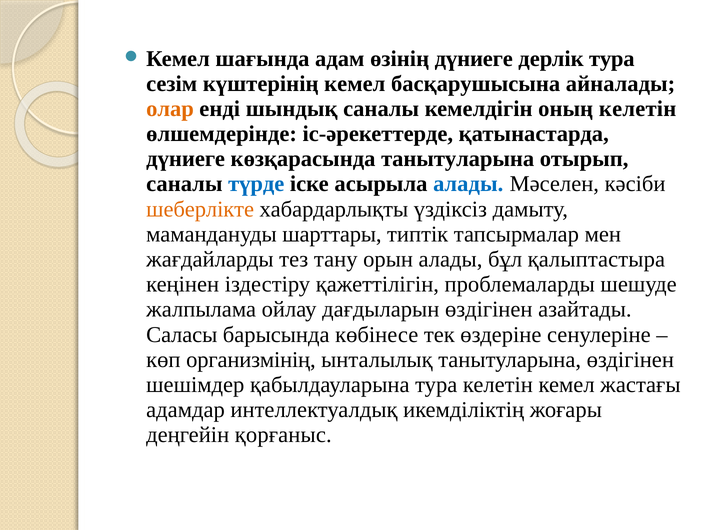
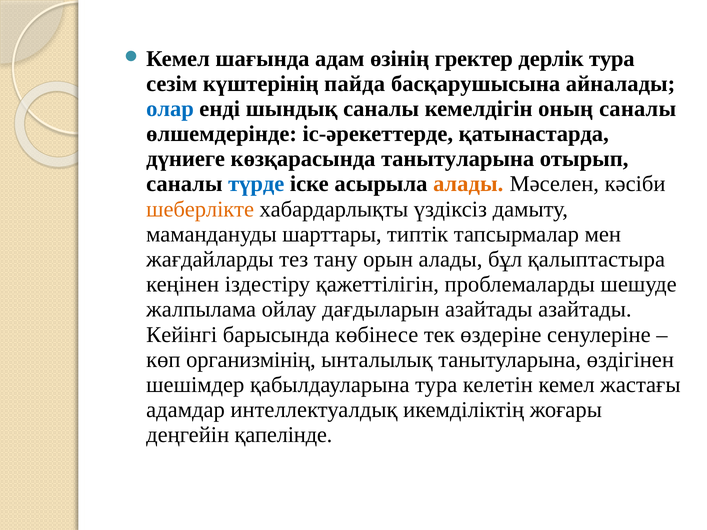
өзінің дүниеге: дүниеге -> гректер
күштерінің кемел: кемел -> пайда
олар colour: orange -> blue
оның келетін: келетін -> саналы
алады at (468, 184) colour: blue -> orange
дағдыларын өздігінен: өздігінен -> азайтады
Саласы: Саласы -> Кейінгі
қорғаныс: қорғаныс -> қапелінде
